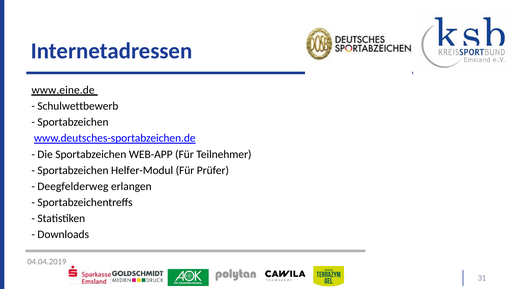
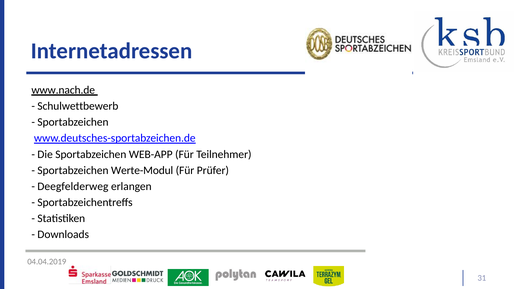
www.eine.de: www.eine.de -> www.nach.de
Helfer-Modul: Helfer-Modul -> Werte-Modul
